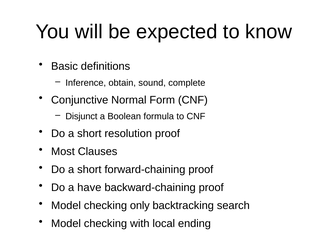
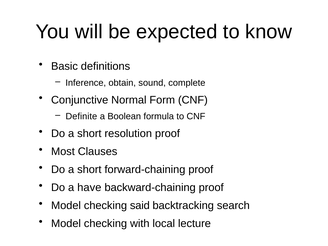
Disjunct: Disjunct -> Definite
only: only -> said
ending: ending -> lecture
